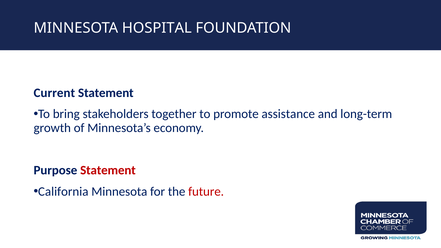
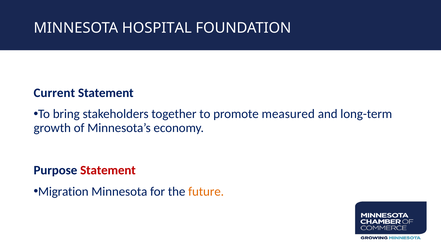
assistance: assistance -> measured
California: California -> Migration
future colour: red -> orange
